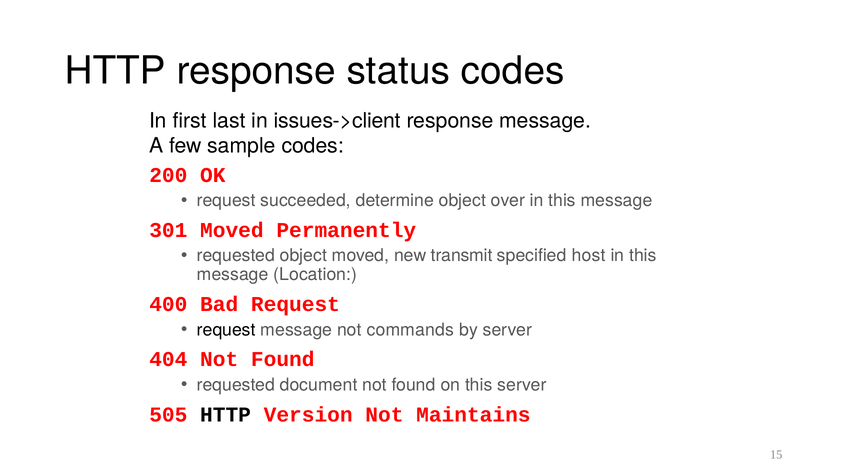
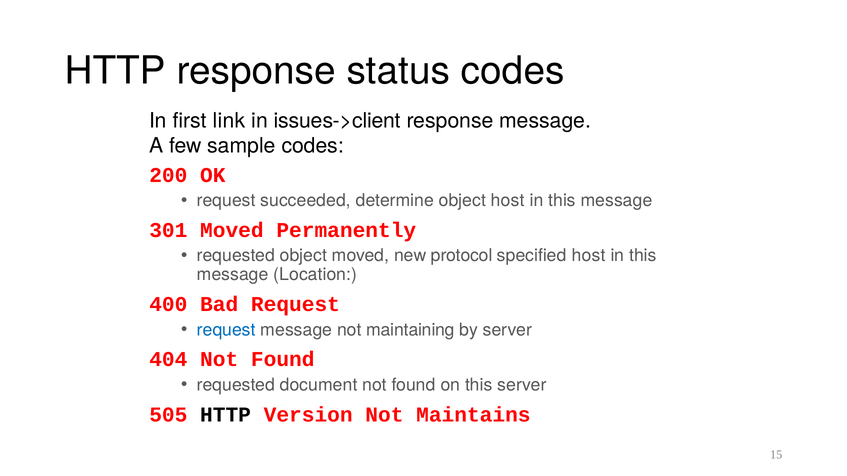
last: last -> link
object over: over -> host
transmit: transmit -> protocol
request at (226, 330) colour: black -> blue
commands: commands -> maintaining
